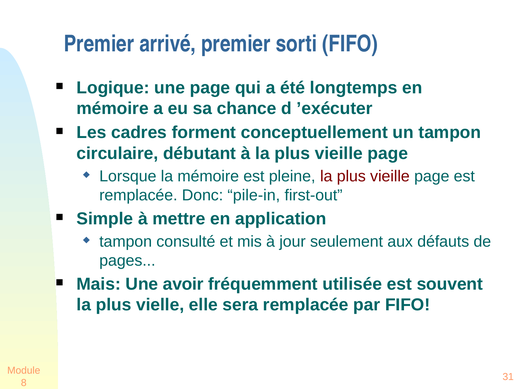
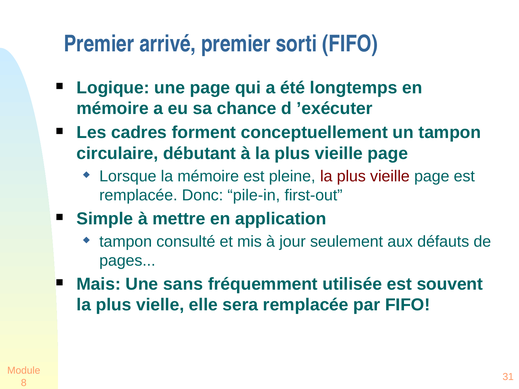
avoir: avoir -> sans
